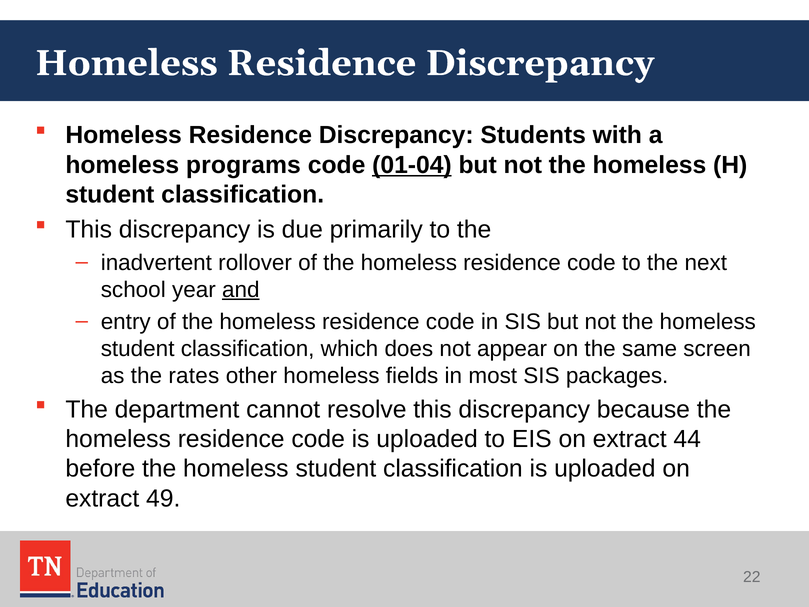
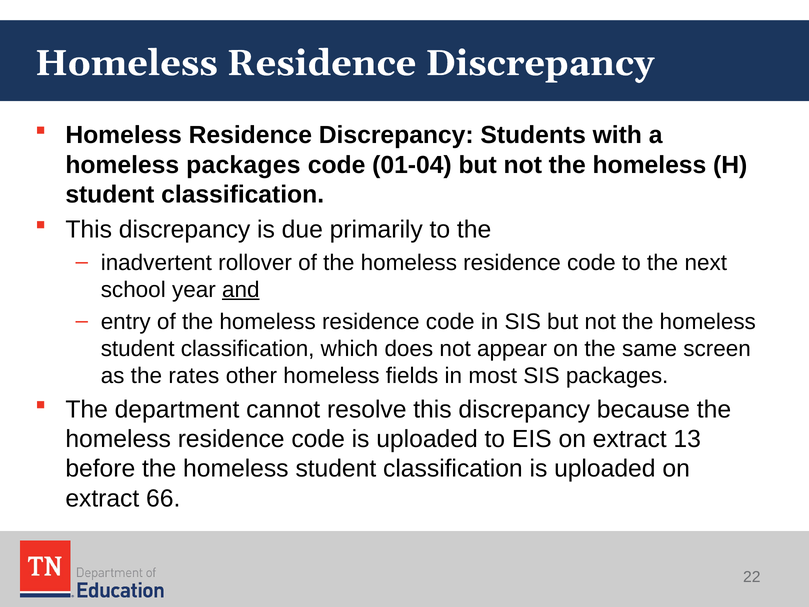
homeless programs: programs -> packages
01-04 underline: present -> none
44: 44 -> 13
49: 49 -> 66
